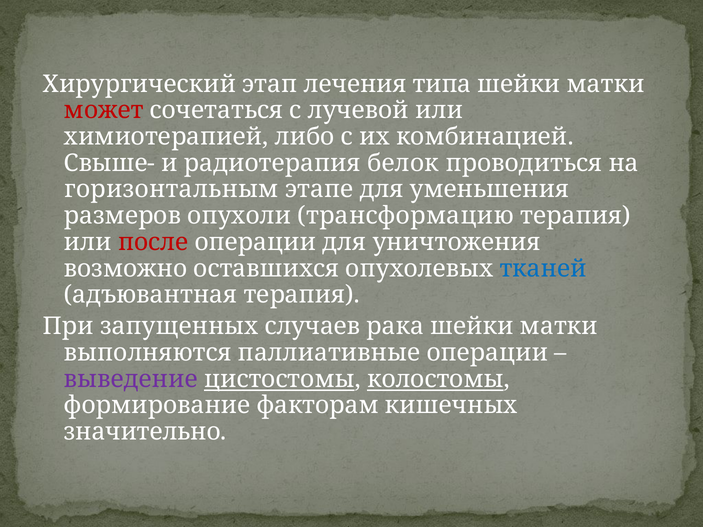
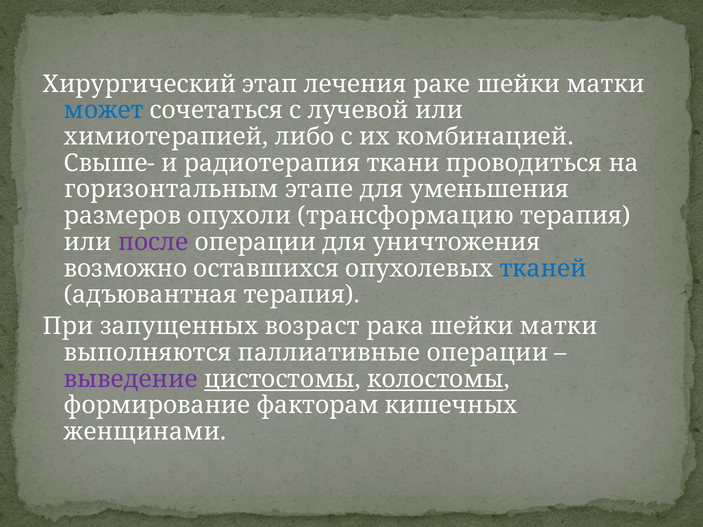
типа: типа -> раке
может colour: red -> blue
белок: белок -> ткани
после colour: red -> purple
случаев: случаев -> возраст
значительно: значительно -> женщинами
